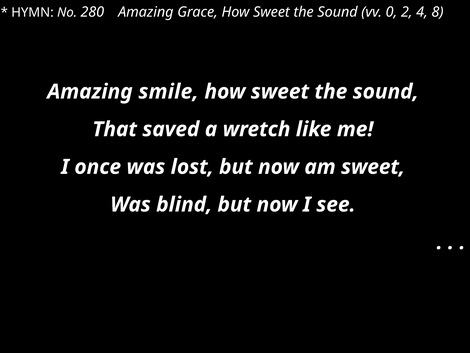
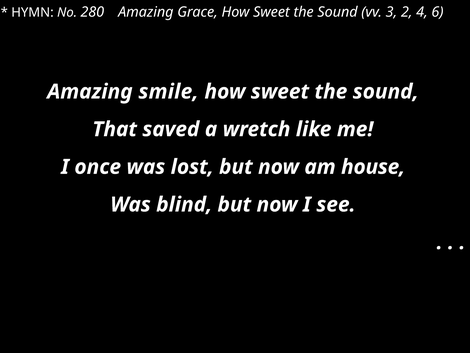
0: 0 -> 3
8: 8 -> 6
am sweet: sweet -> house
